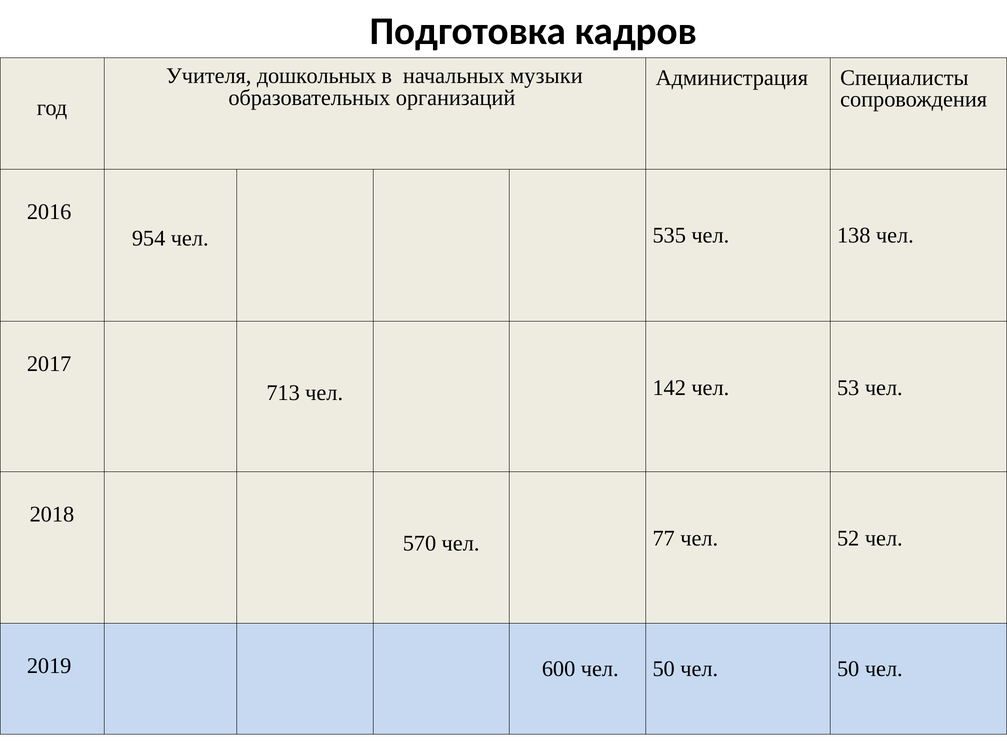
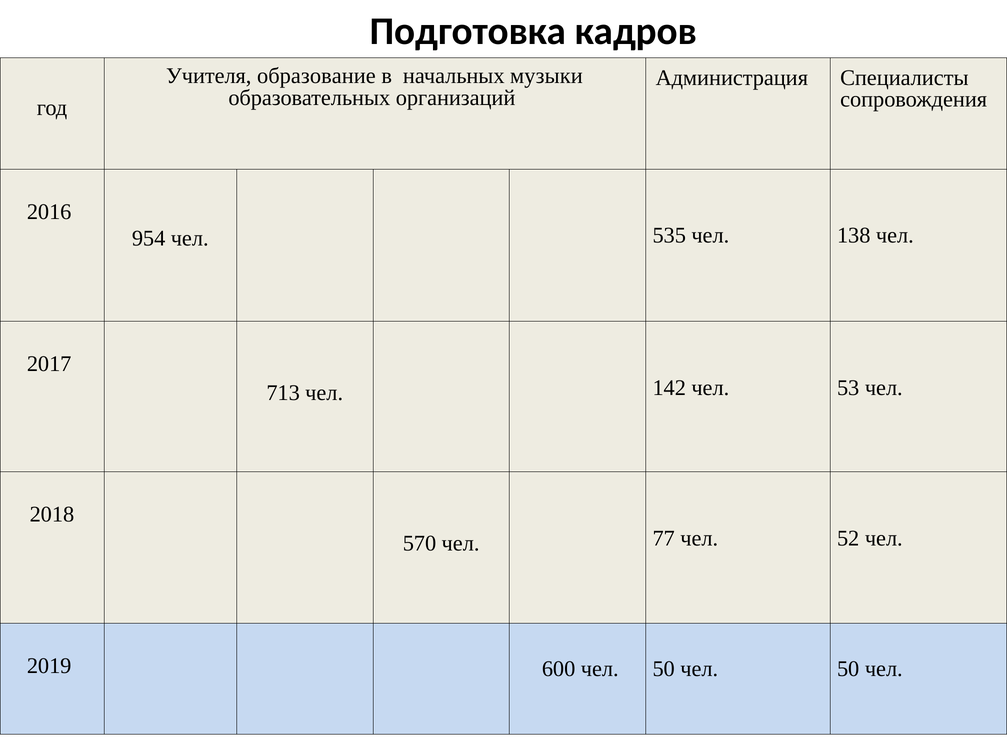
дошкольных: дошкольных -> образование
